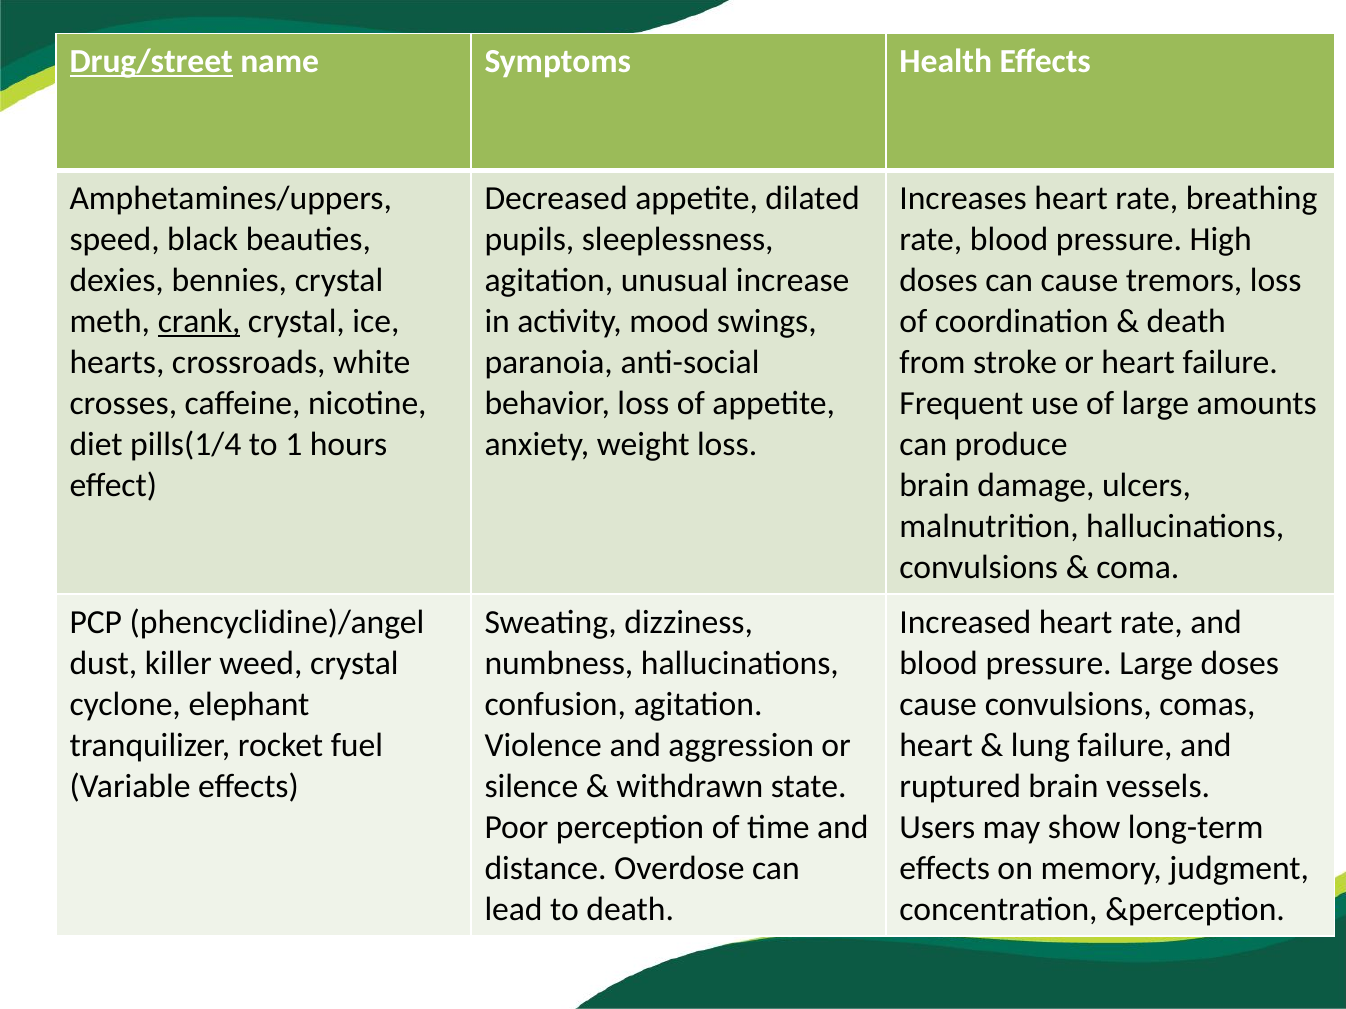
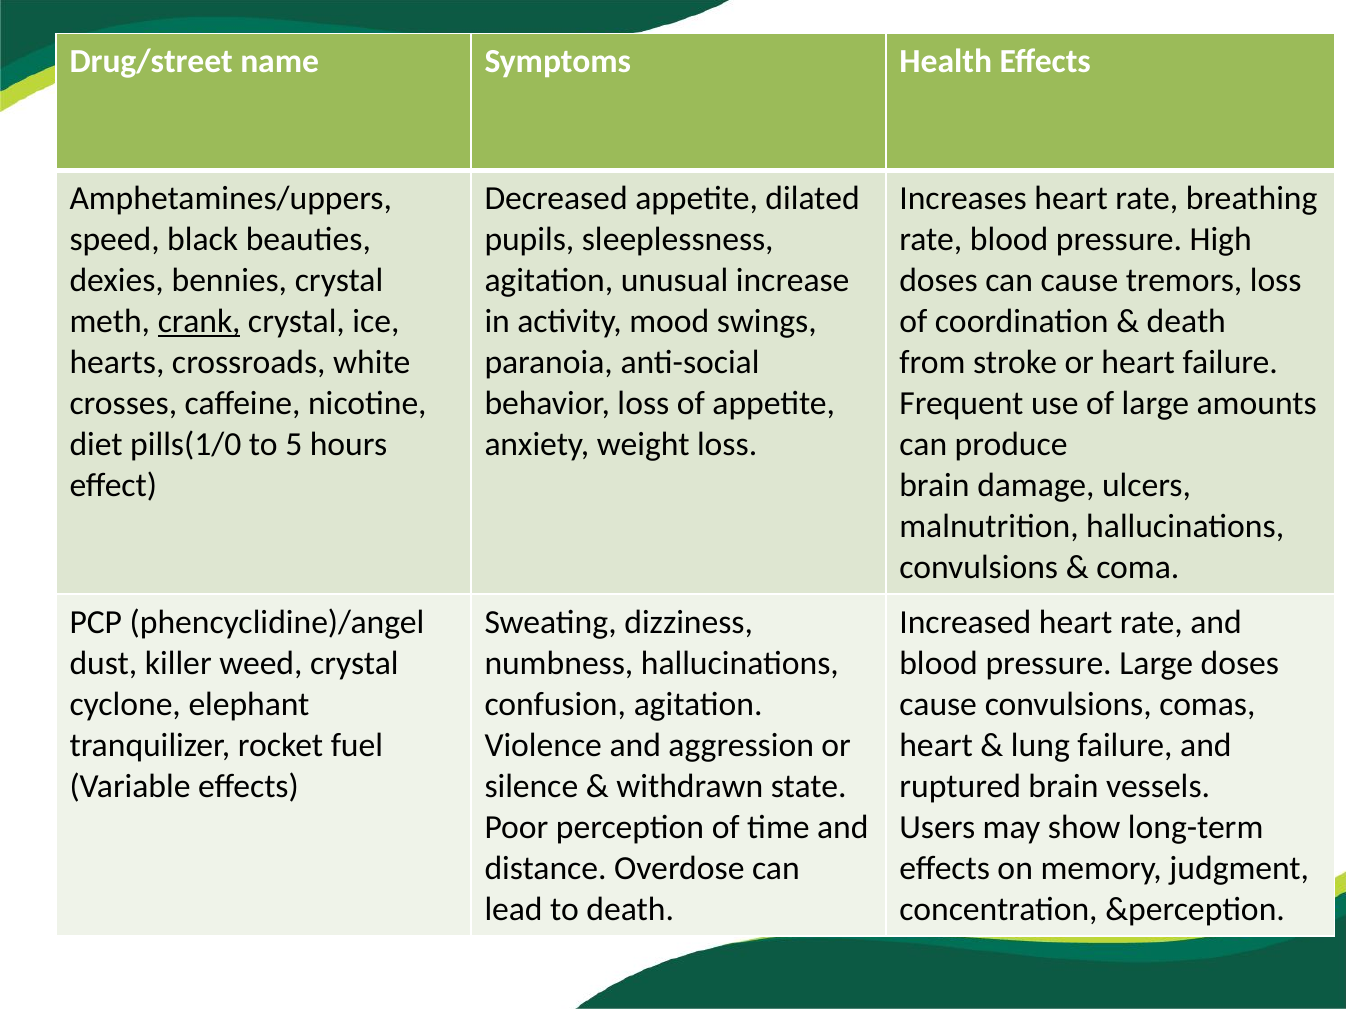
Drug/street underline: present -> none
pills(1/4: pills(1/4 -> pills(1/0
1: 1 -> 5
